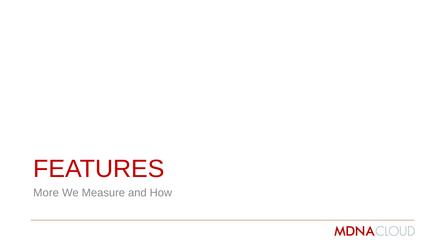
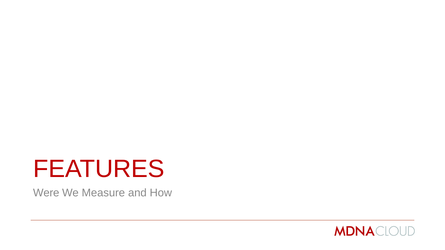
More: More -> Were
